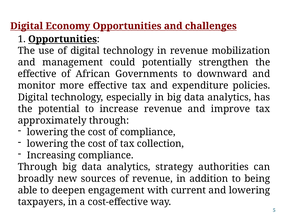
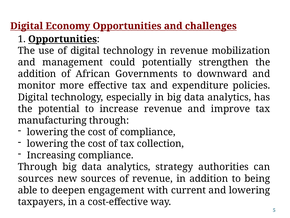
effective at (37, 74): effective -> addition
approximately: approximately -> manufacturing
broadly at (36, 178): broadly -> sources
